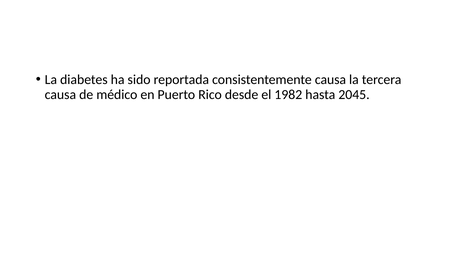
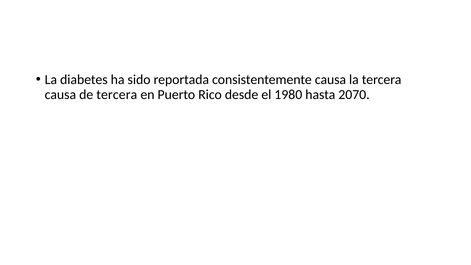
de médico: médico -> tercera
1982: 1982 -> 1980
2045: 2045 -> 2070
